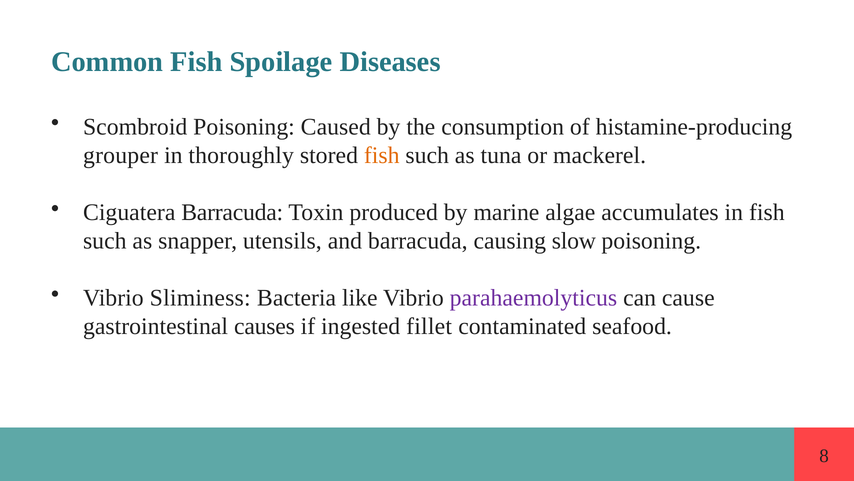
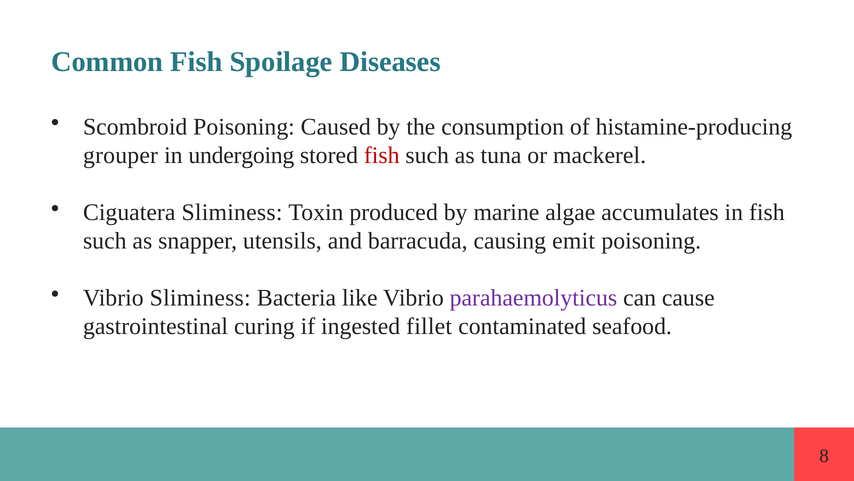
thoroughly: thoroughly -> undergoing
fish at (382, 155) colour: orange -> red
Ciguatera Barracuda: Barracuda -> Sliminess
slow: slow -> emit
causes: causes -> curing
